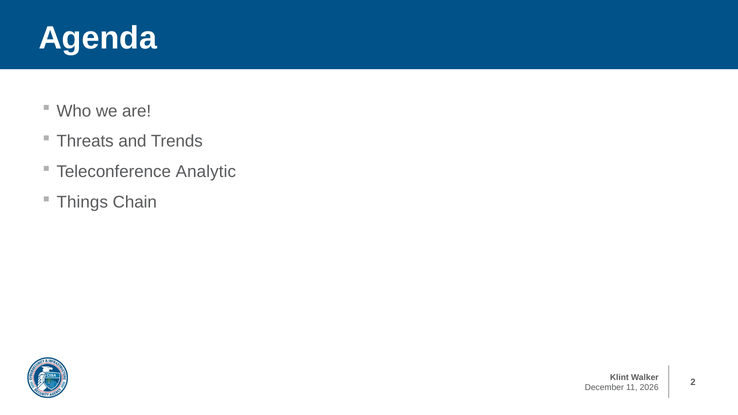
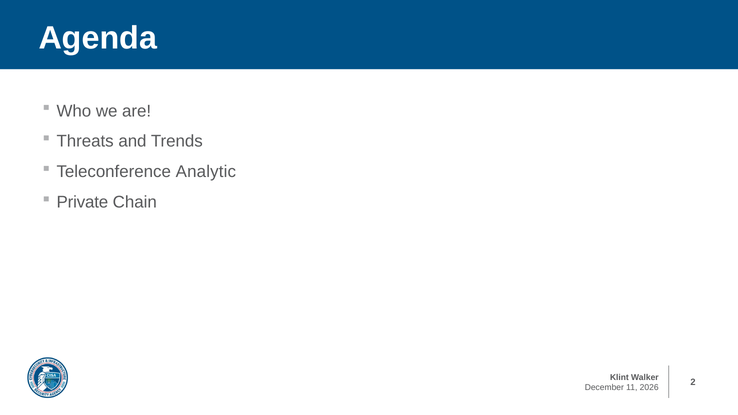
Things: Things -> Private
